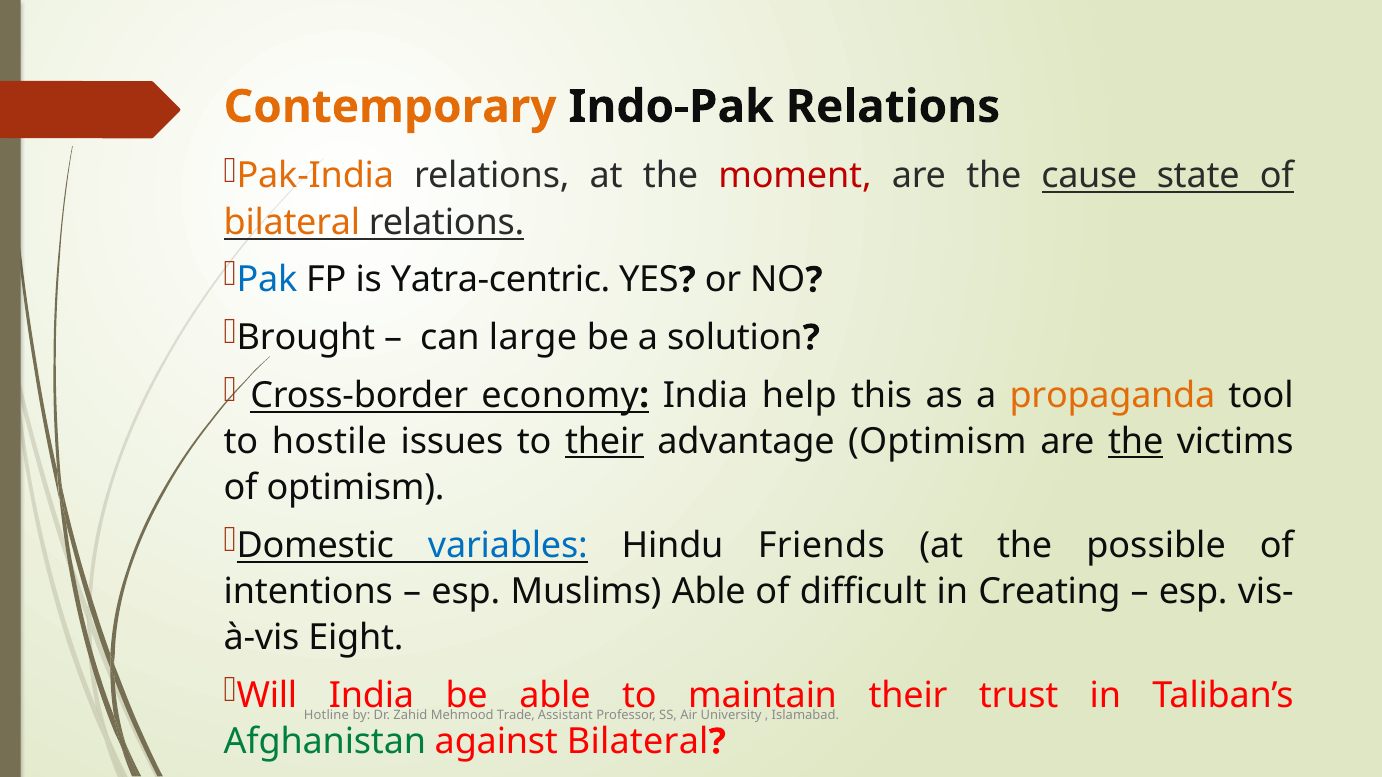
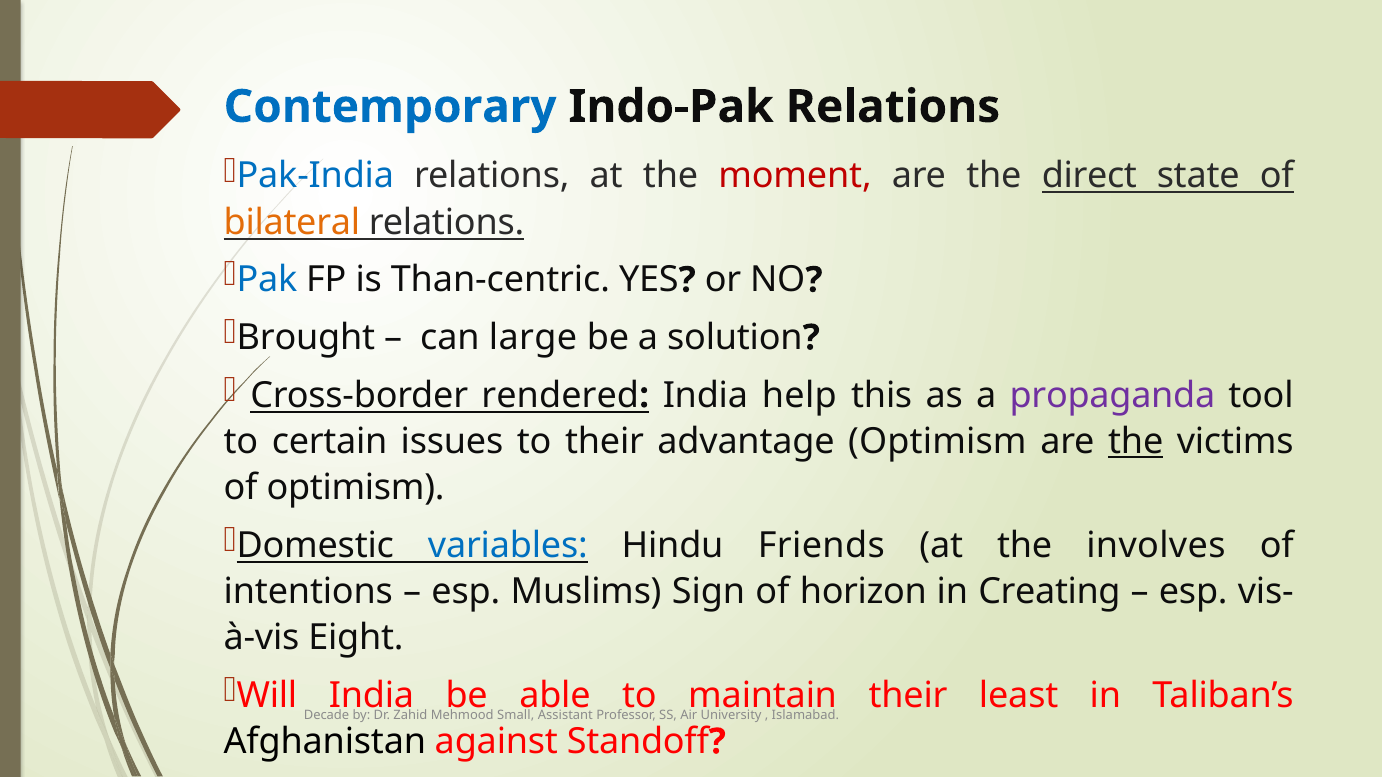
Contemporary colour: orange -> blue
Pak-India colour: orange -> blue
cause: cause -> direct
Yatra-centric: Yatra-centric -> Than-centric
economy: economy -> rendered
propaganda colour: orange -> purple
hostile: hostile -> certain
their at (605, 442) underline: present -> none
possible: possible -> involves
Muslims Able: Able -> Sign
difficult: difficult -> horizon
trust: trust -> least
Hotline: Hotline -> Decade
Trade: Trade -> Small
Afghanistan colour: green -> black
against Bilateral: Bilateral -> Standoff
